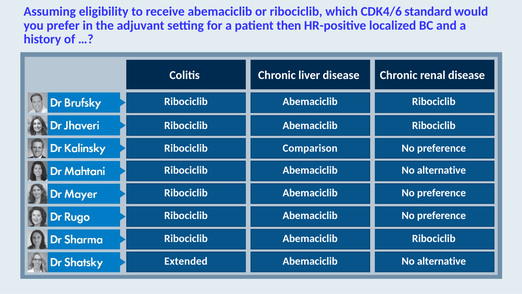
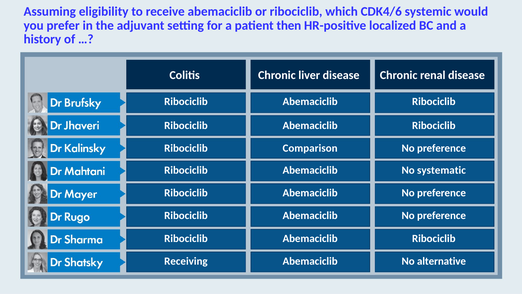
standard: standard -> systemic
Ribociclib Abemaciclib No alternative: alternative -> systematic
Extended: Extended -> Receiving
